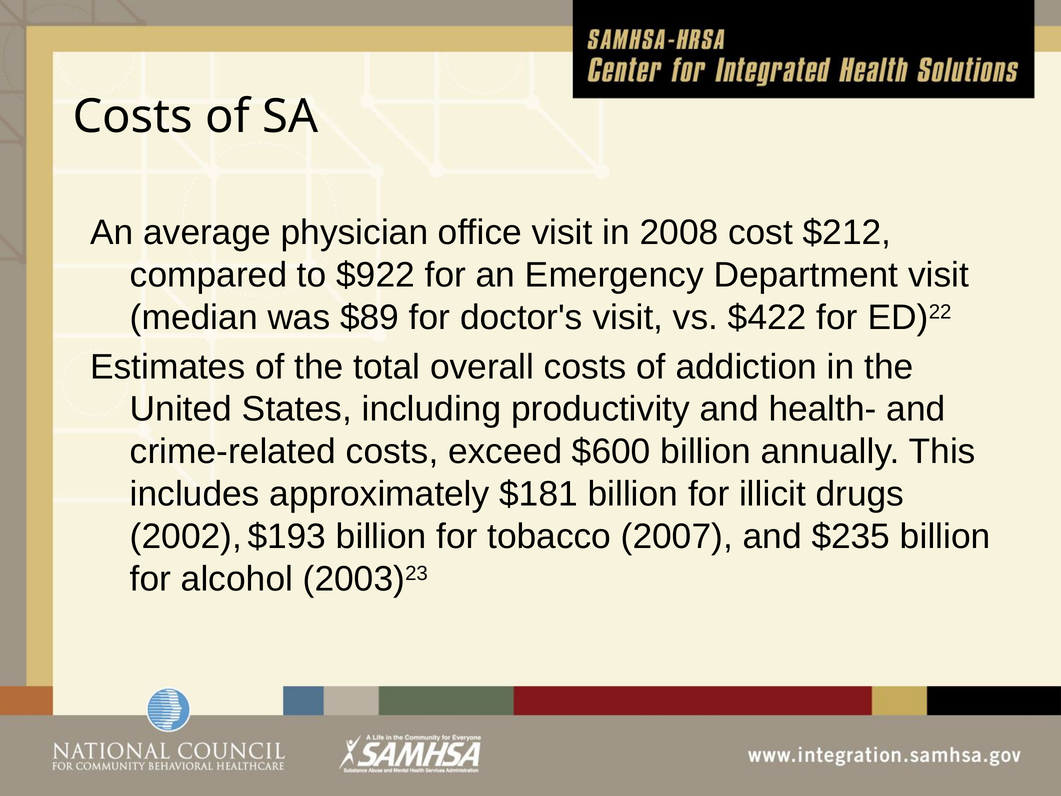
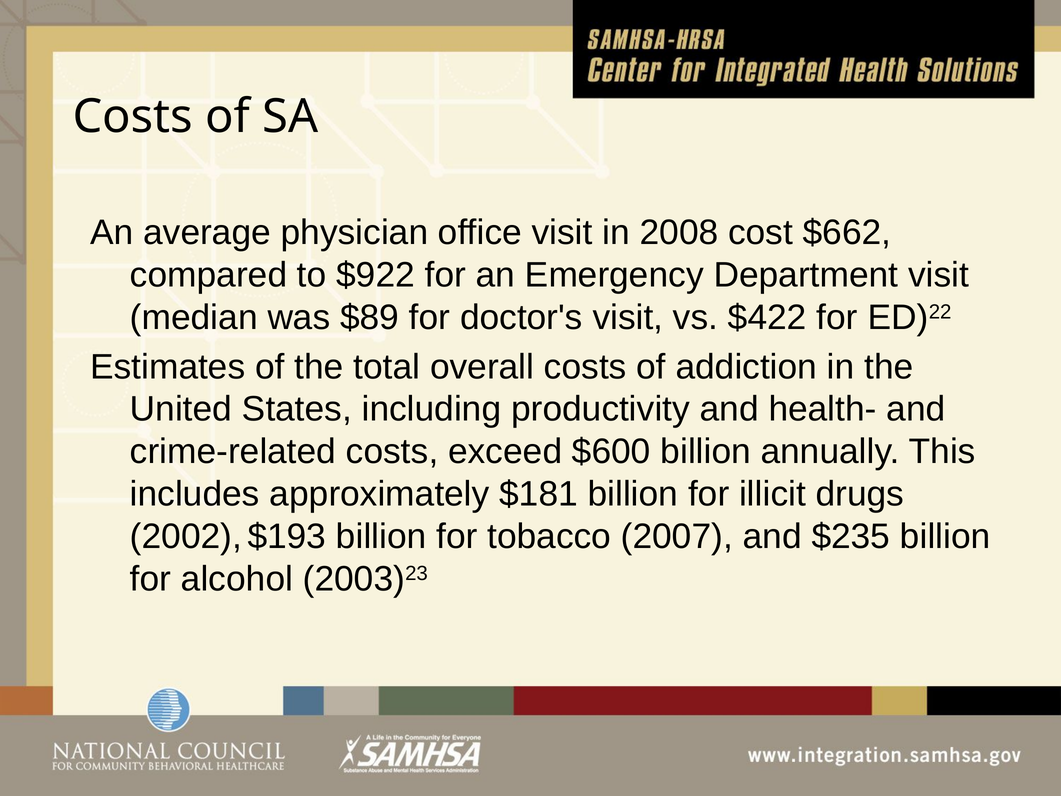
$212: $212 -> $662
